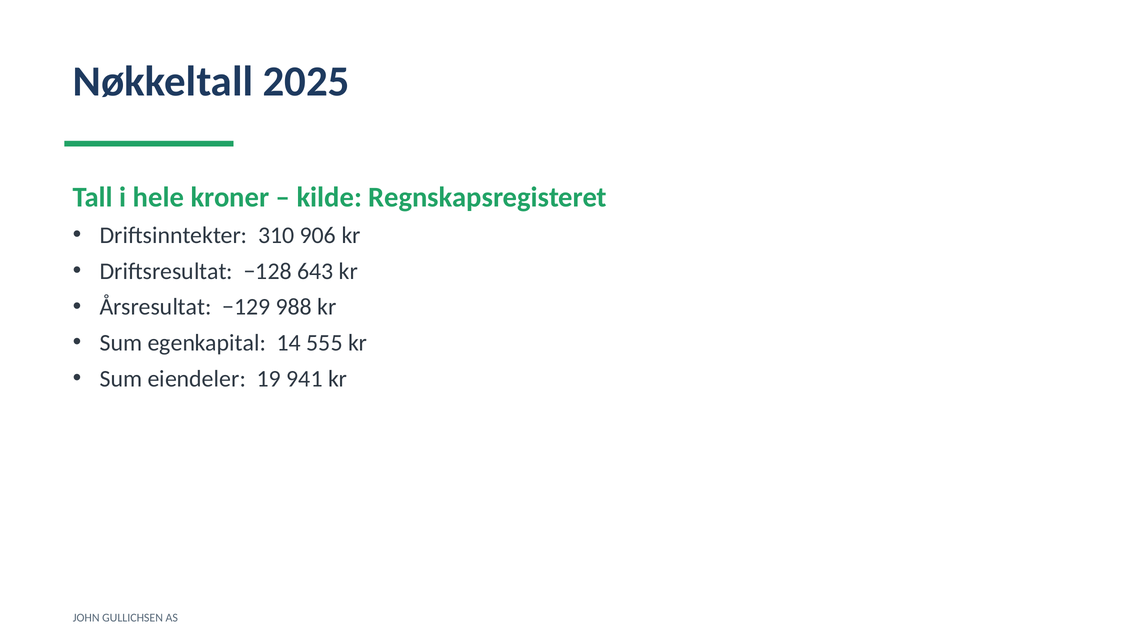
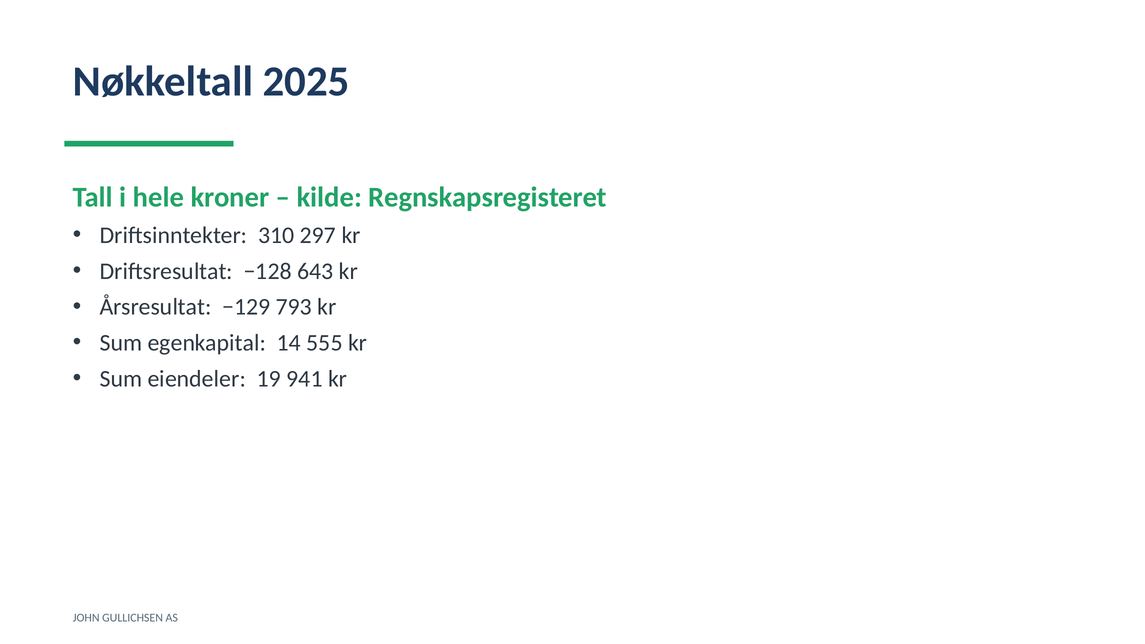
906: 906 -> 297
988: 988 -> 793
